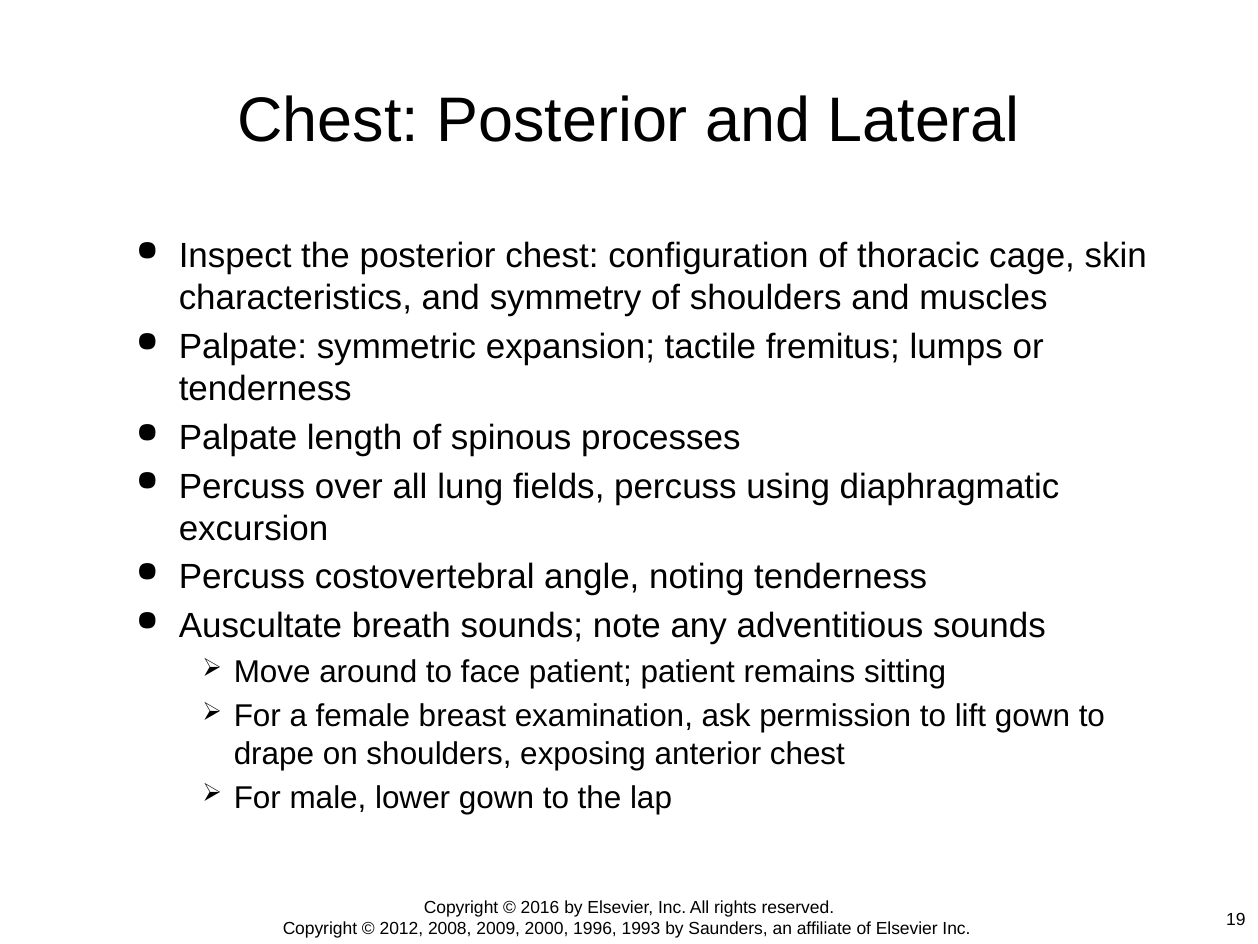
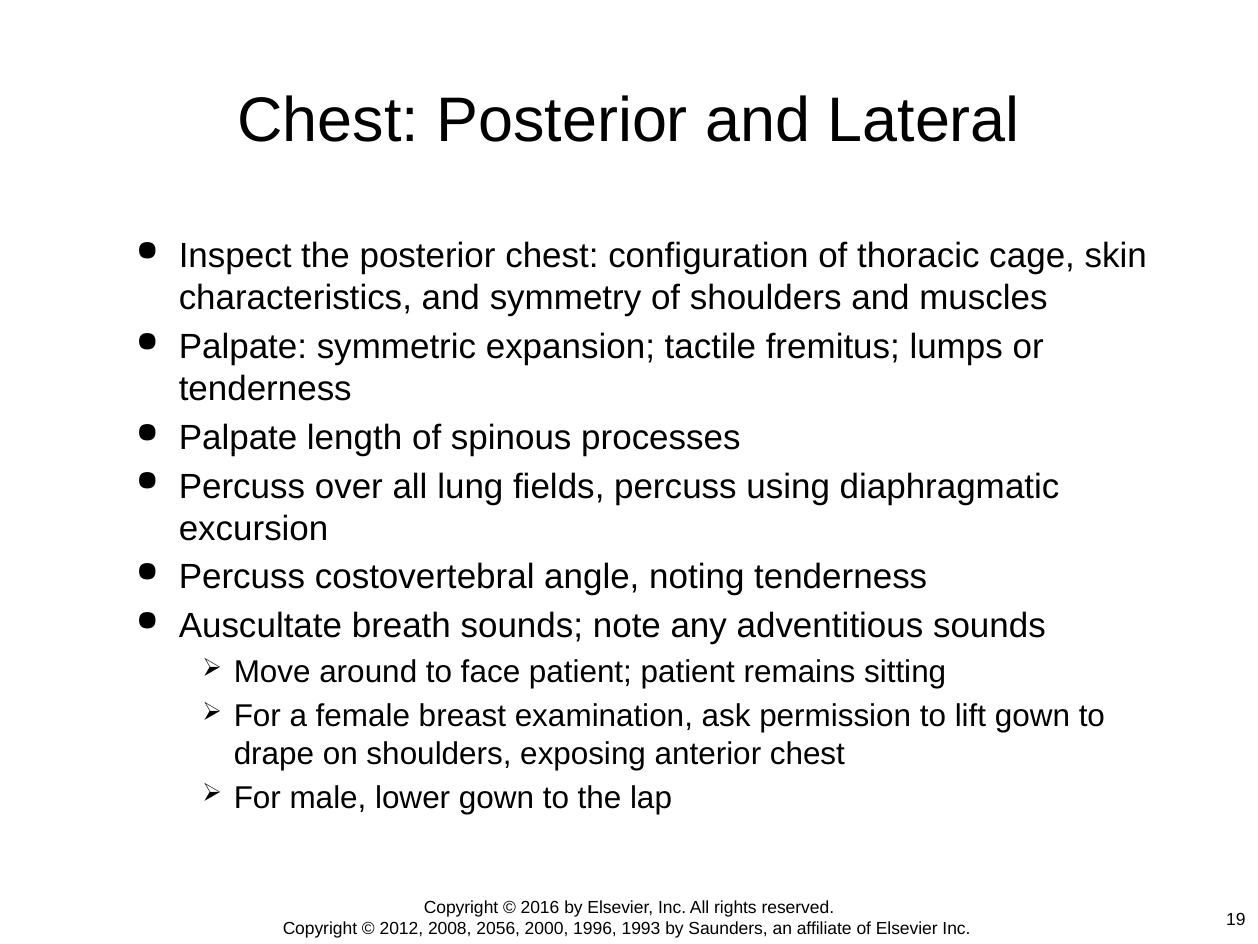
2009: 2009 -> 2056
